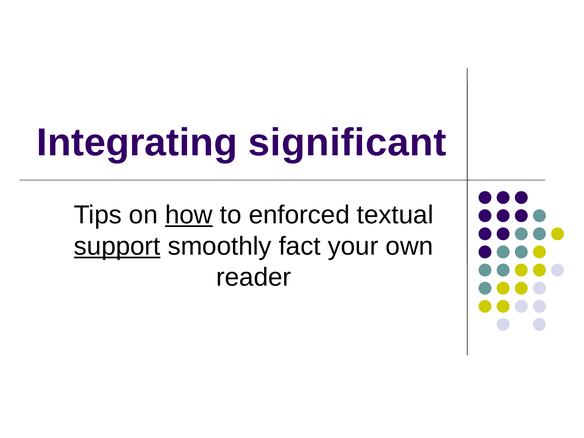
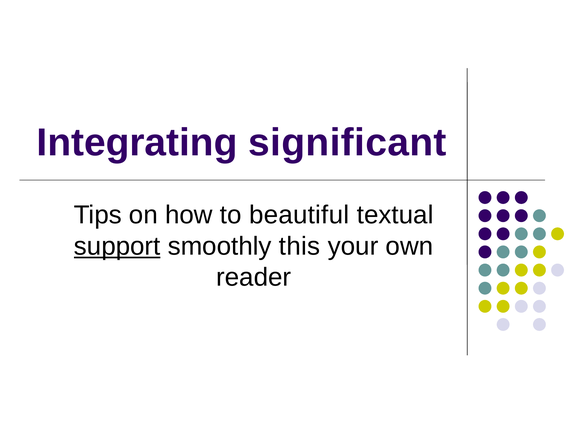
how underline: present -> none
enforced: enforced -> beautiful
fact: fact -> this
